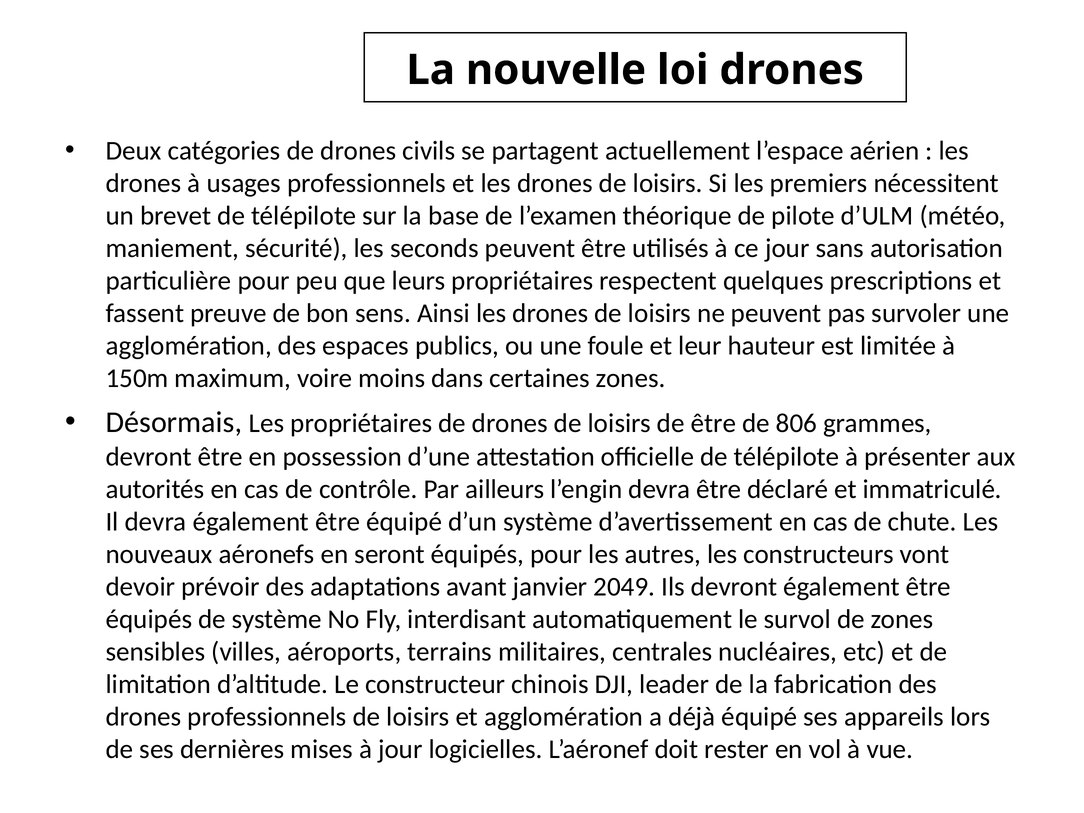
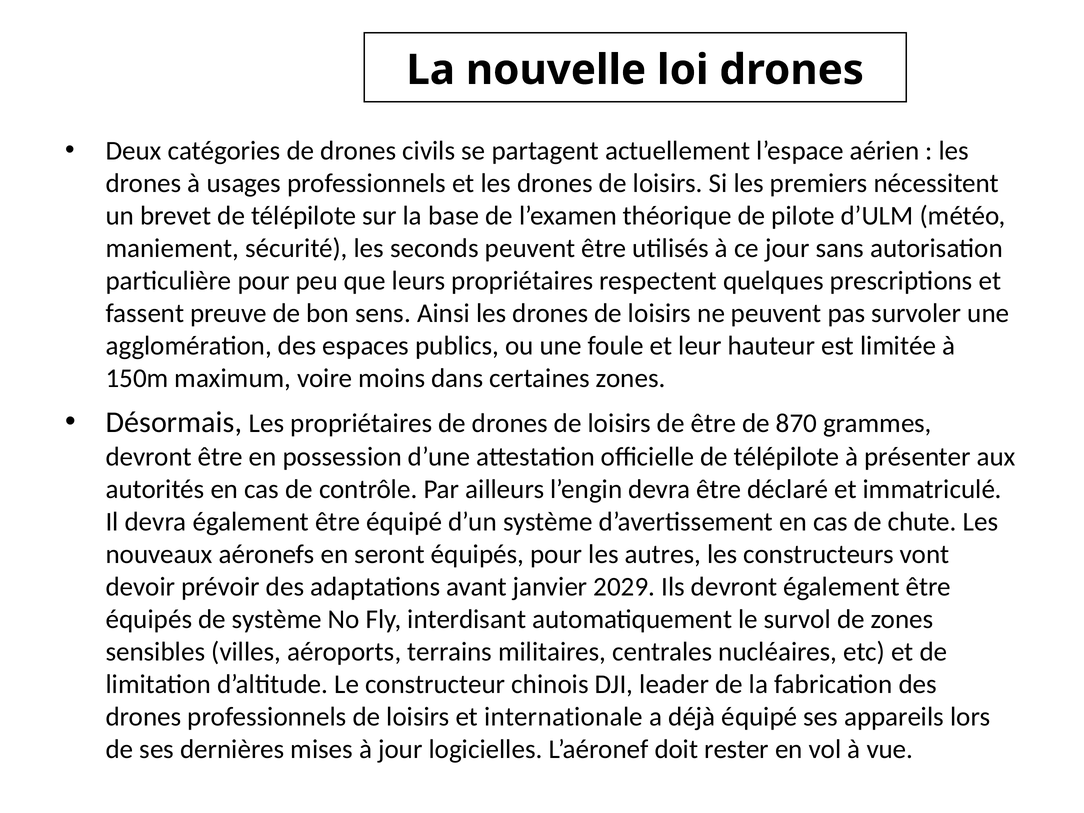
806: 806 -> 870
2049: 2049 -> 2029
et agglomération: agglomération -> internationale
